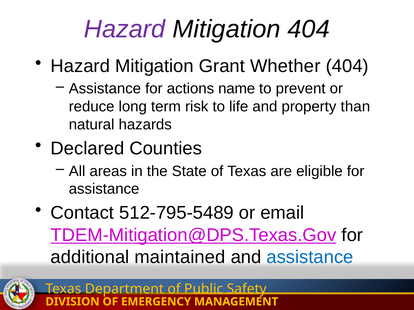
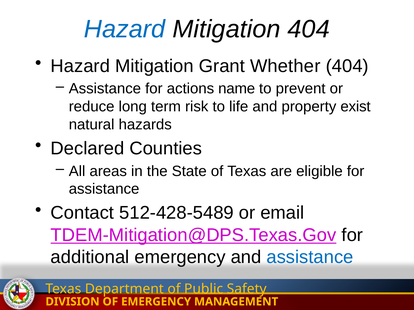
Hazard at (125, 29) colour: purple -> blue
than: than -> exist
512-795-5489: 512-795-5489 -> 512-428-5489
additional maintained: maintained -> emergency
